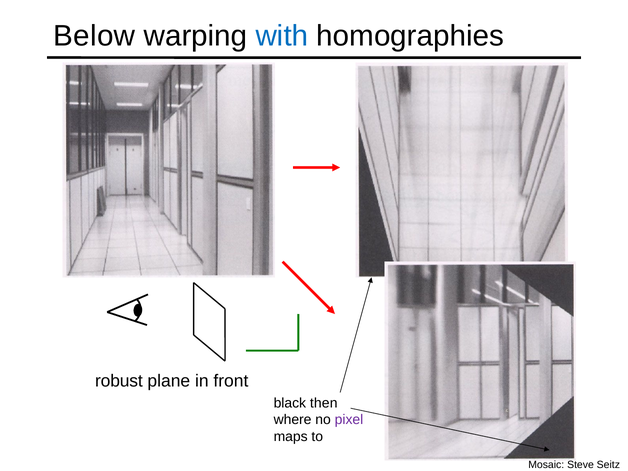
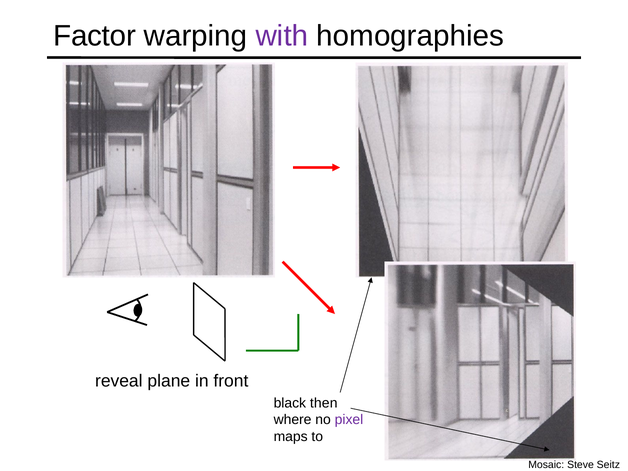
Below at (94, 36): Below -> Factor
with colour: blue -> purple
robust: robust -> reveal
